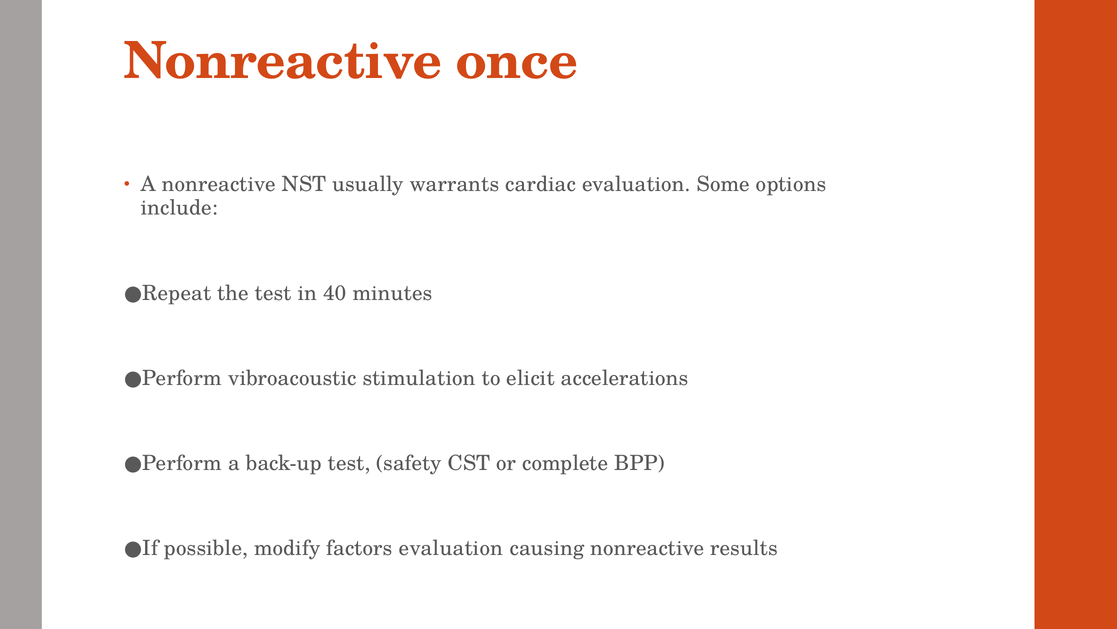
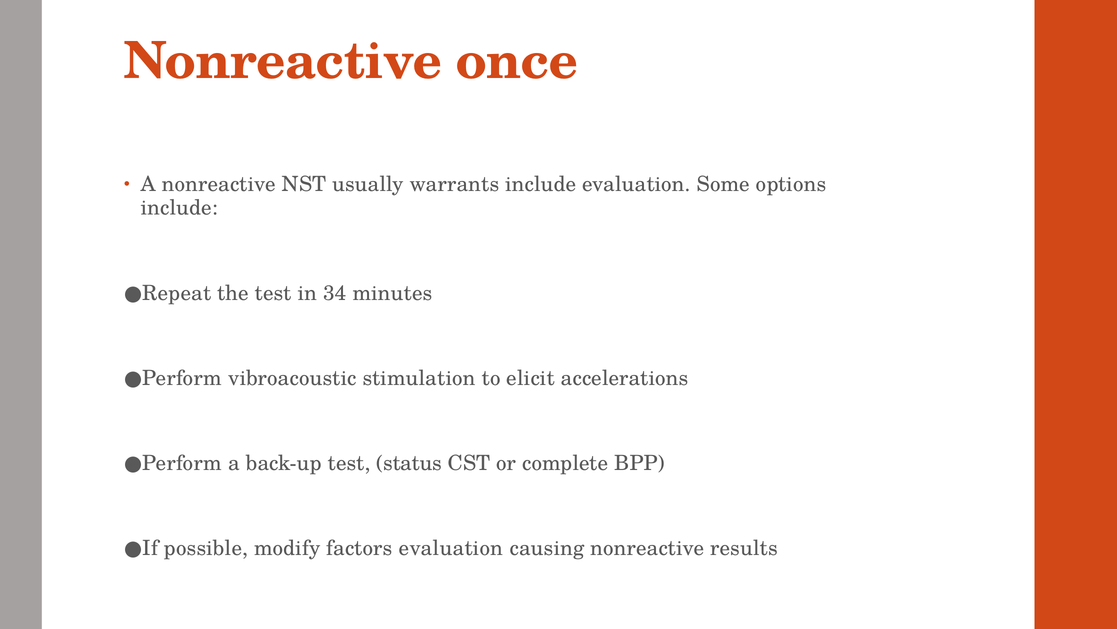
warrants cardiac: cardiac -> include
40: 40 -> 34
safety: safety -> status
